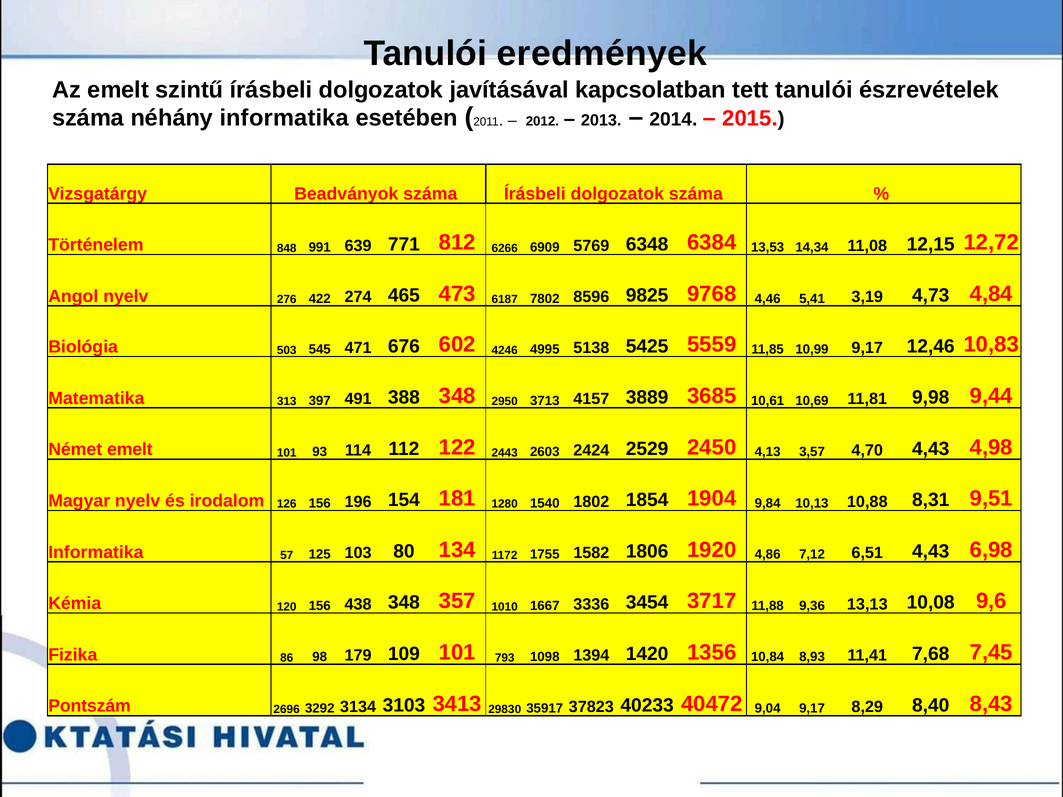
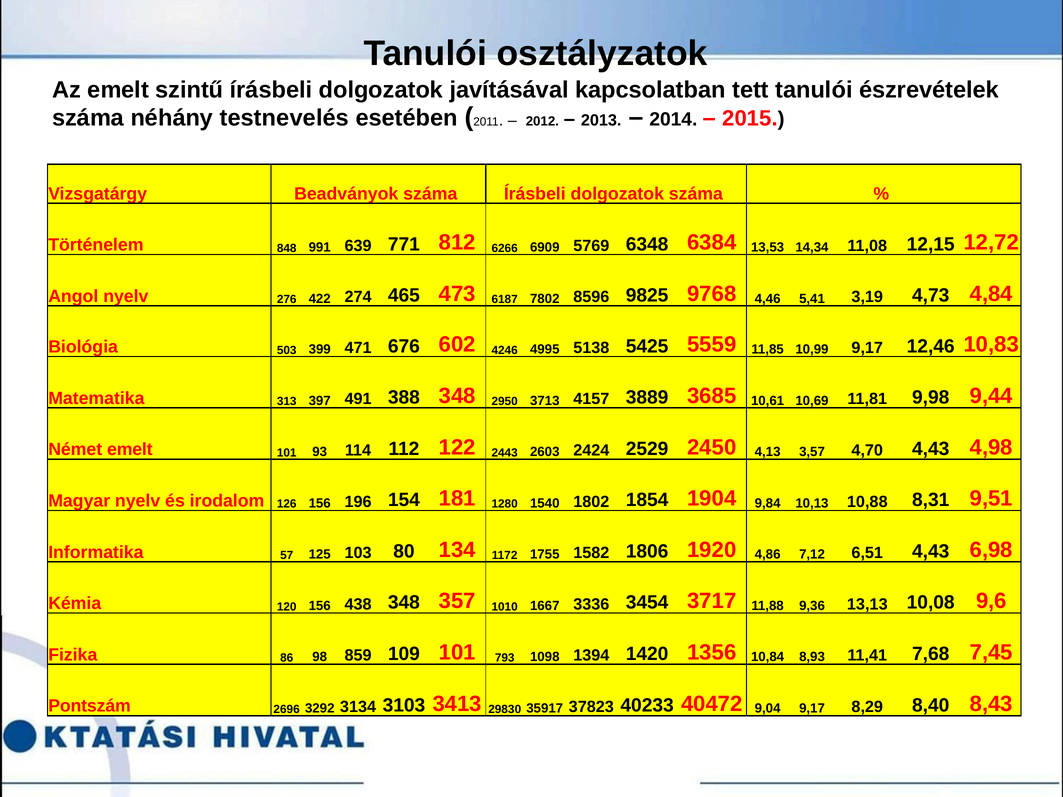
eredmények: eredmények -> osztályzatok
néhány informatika: informatika -> testnevelés
545: 545 -> 399
179: 179 -> 859
